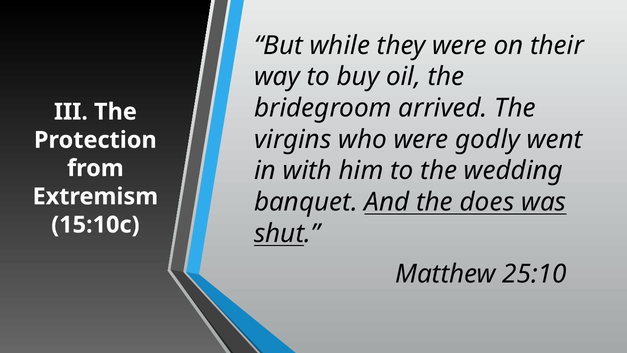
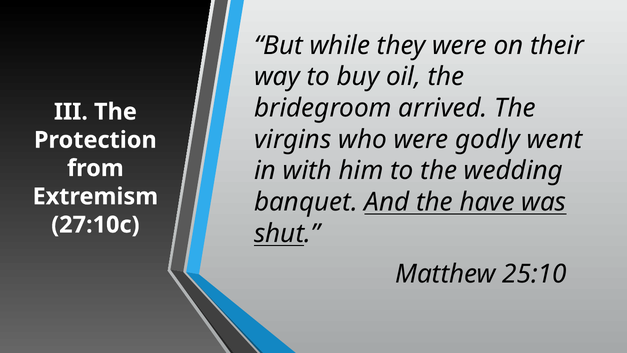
does: does -> have
15:10c: 15:10c -> 27:10c
